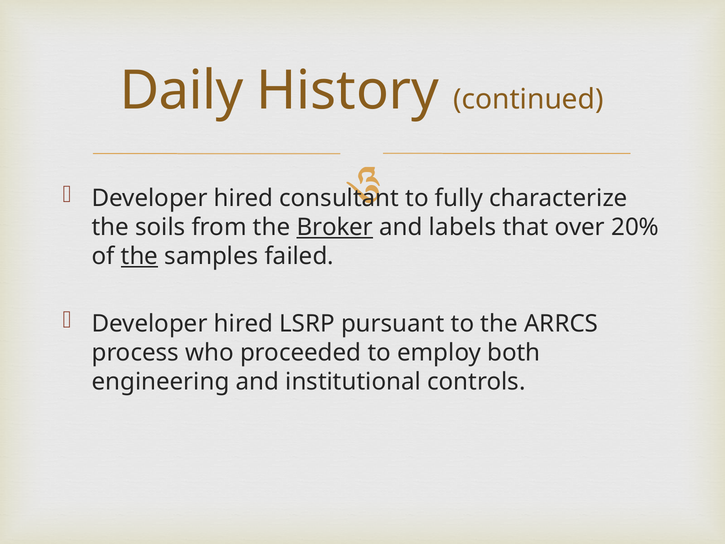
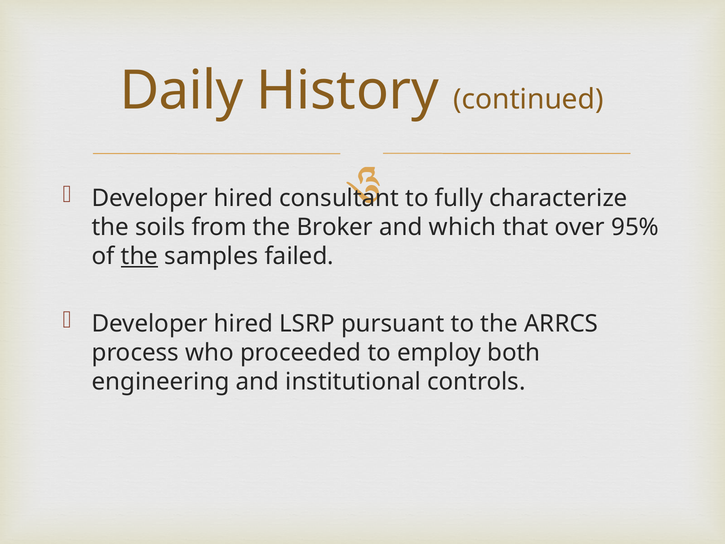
Broker underline: present -> none
labels: labels -> which
20%: 20% -> 95%
